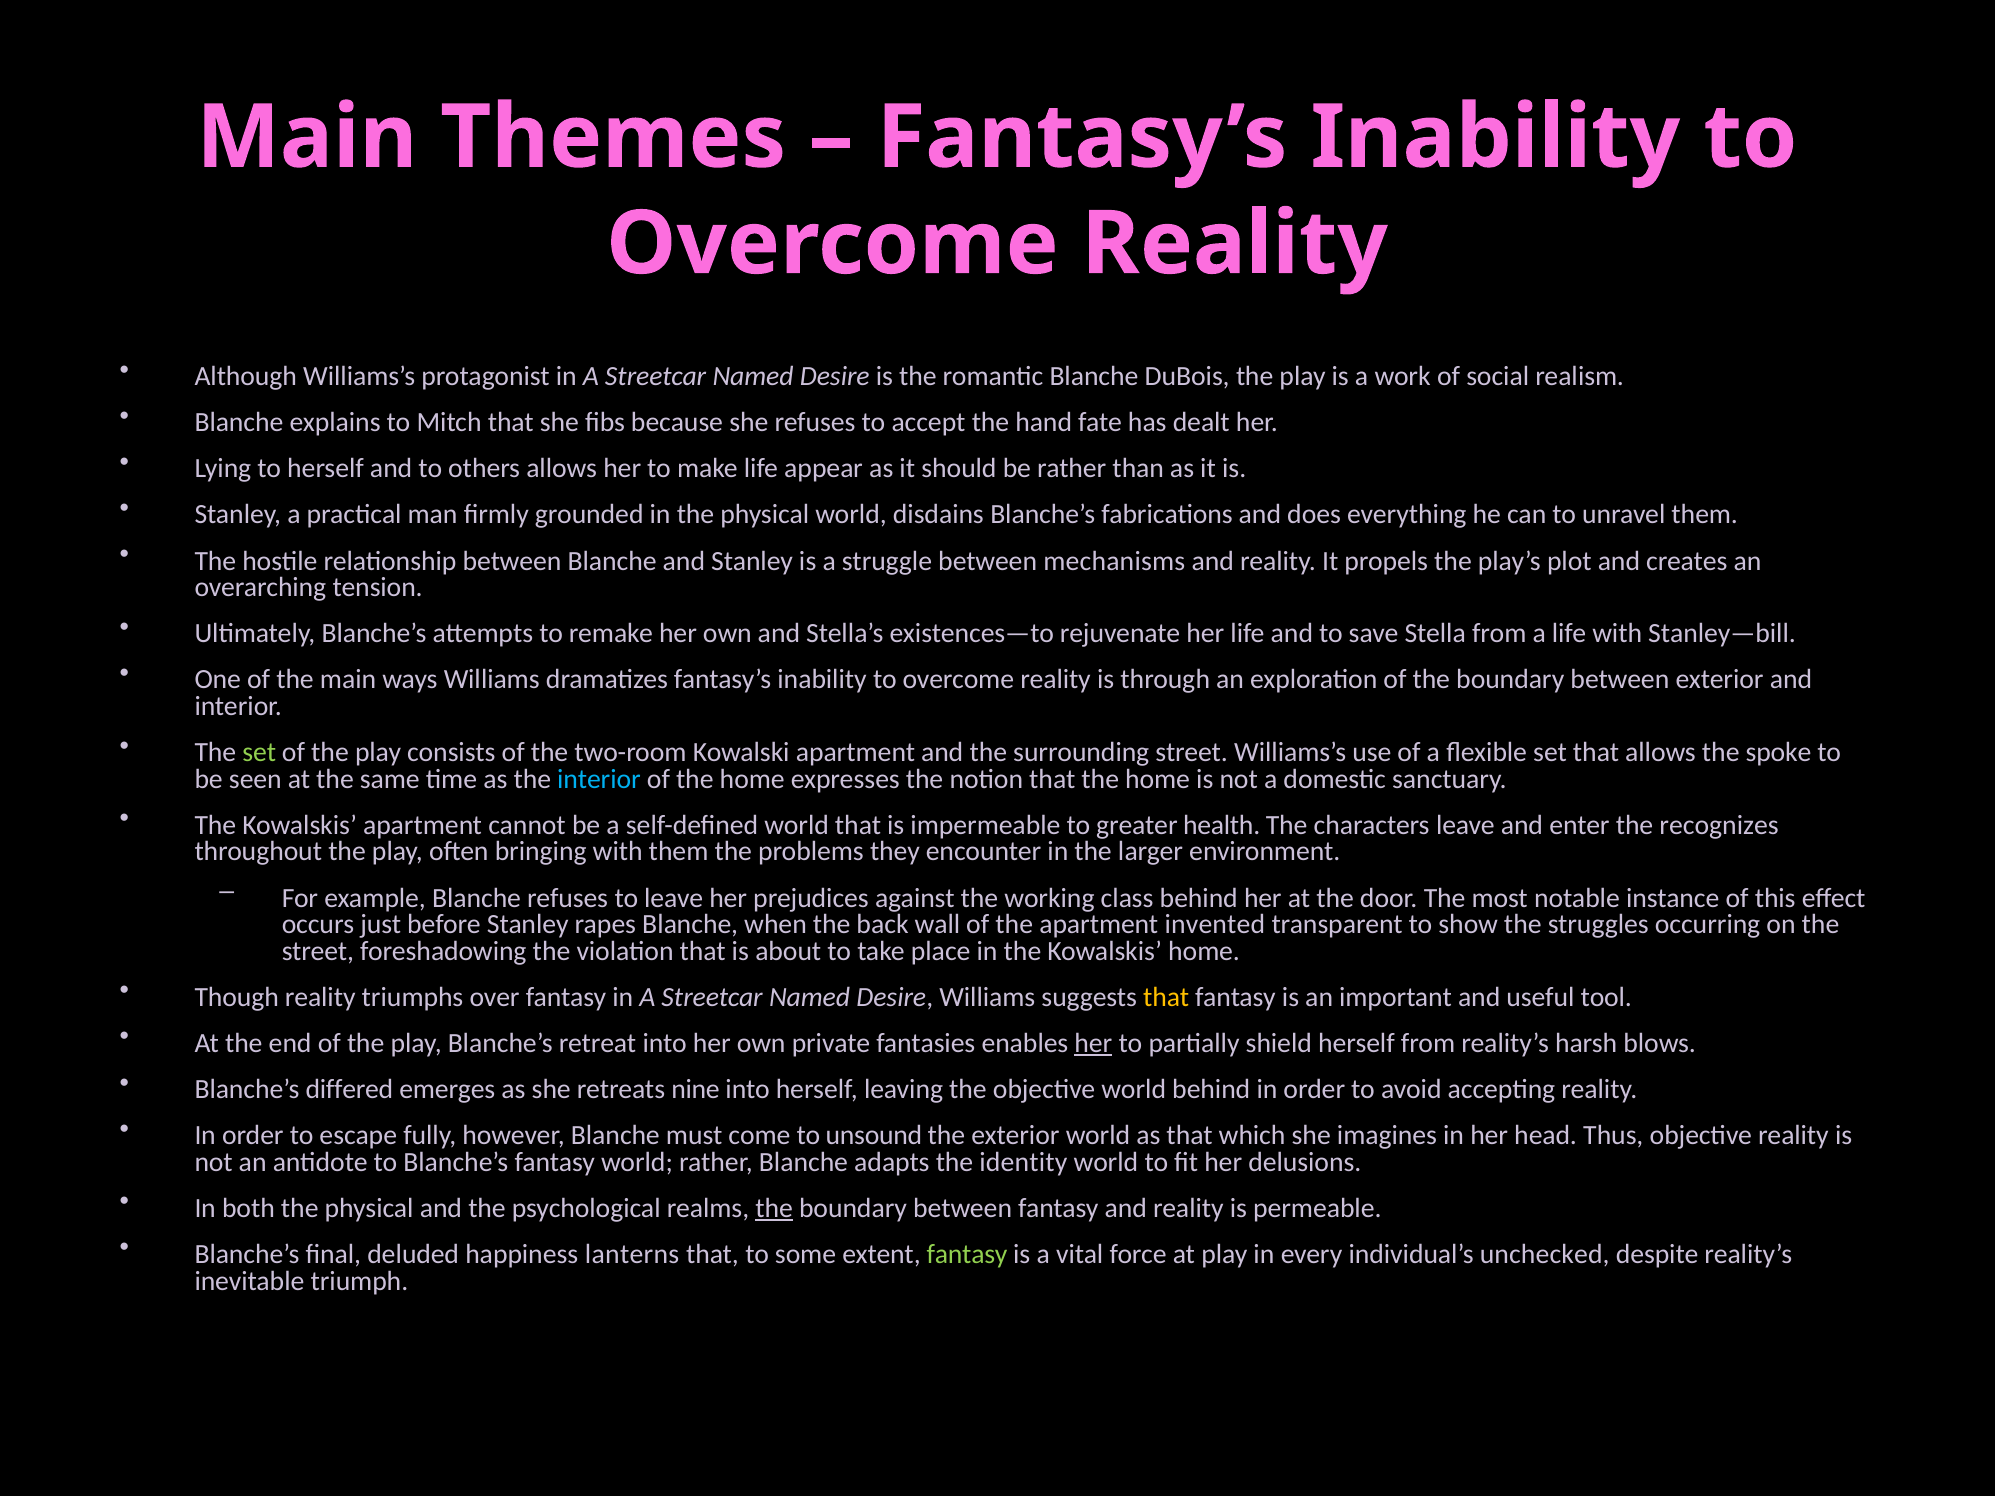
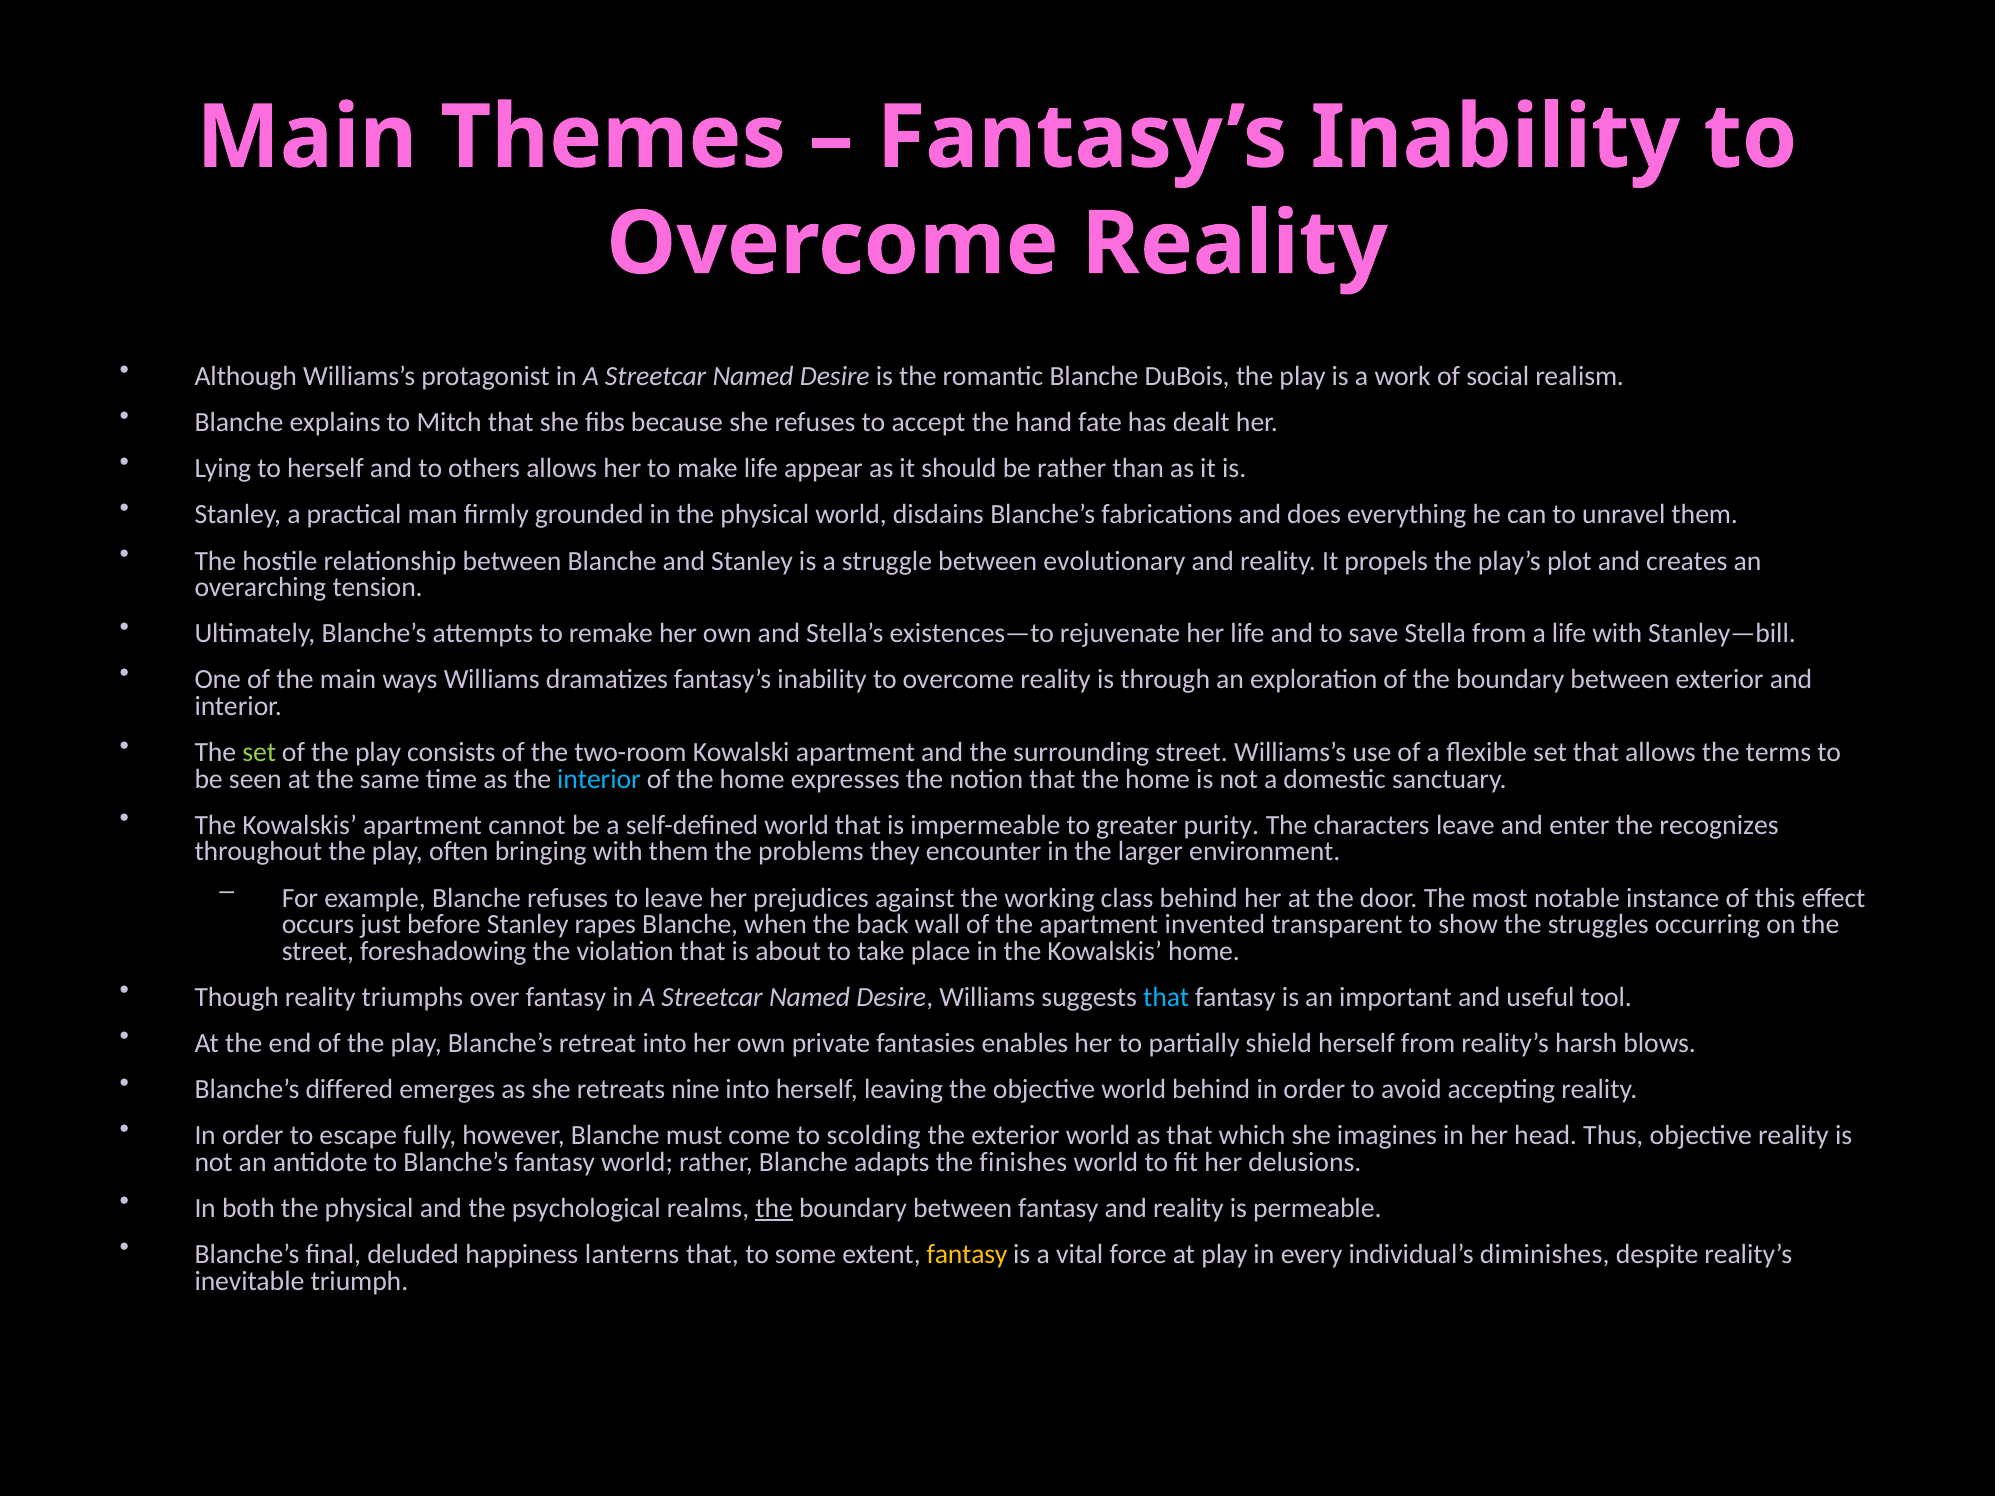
mechanisms: mechanisms -> evolutionary
spoke: spoke -> terms
health: health -> purity
that at (1166, 997) colour: yellow -> light blue
her at (1093, 1043) underline: present -> none
unsound: unsound -> scolding
identity: identity -> finishes
fantasy at (967, 1255) colour: light green -> yellow
unchecked: unchecked -> diminishes
